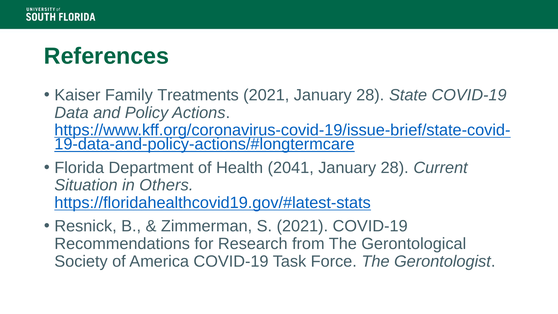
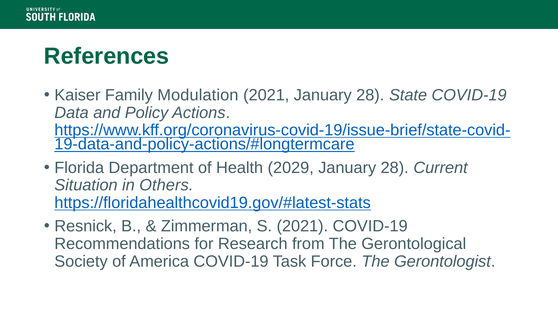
Treatments: Treatments -> Modulation
2041: 2041 -> 2029
